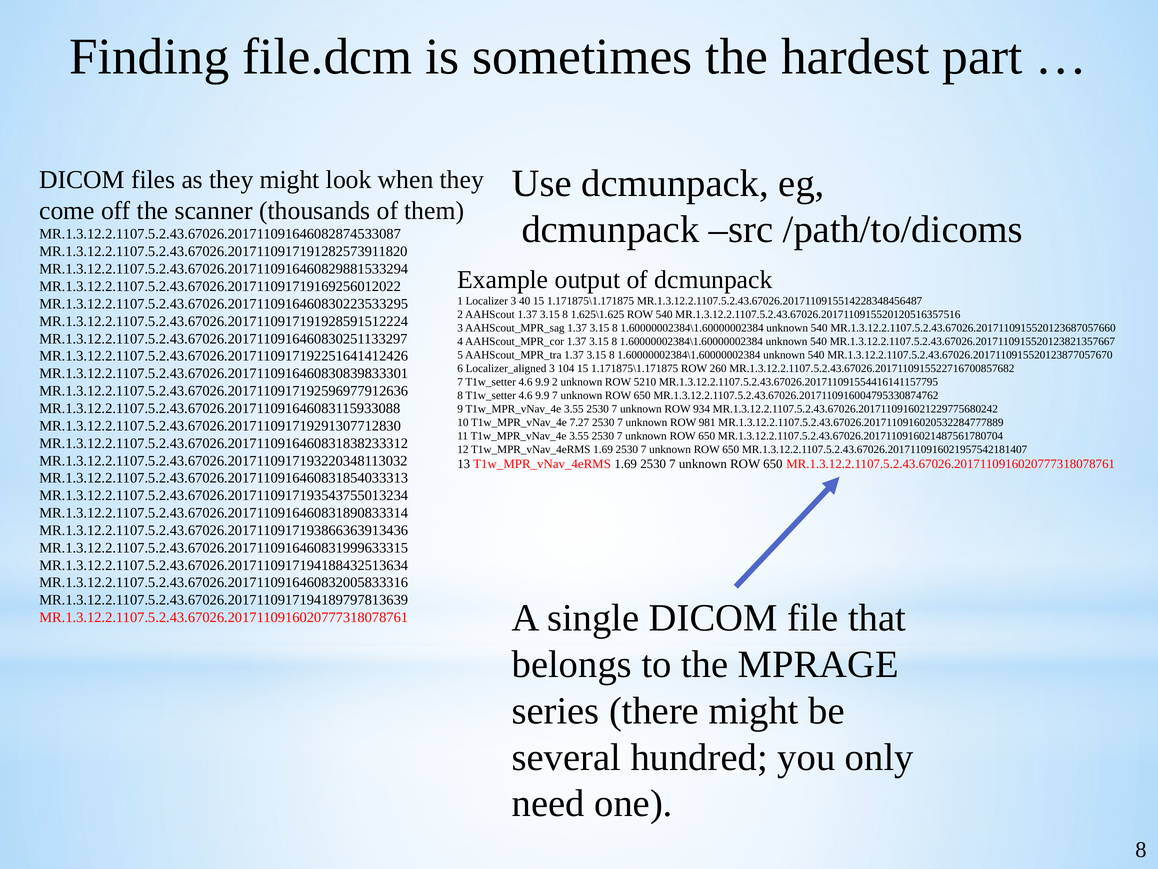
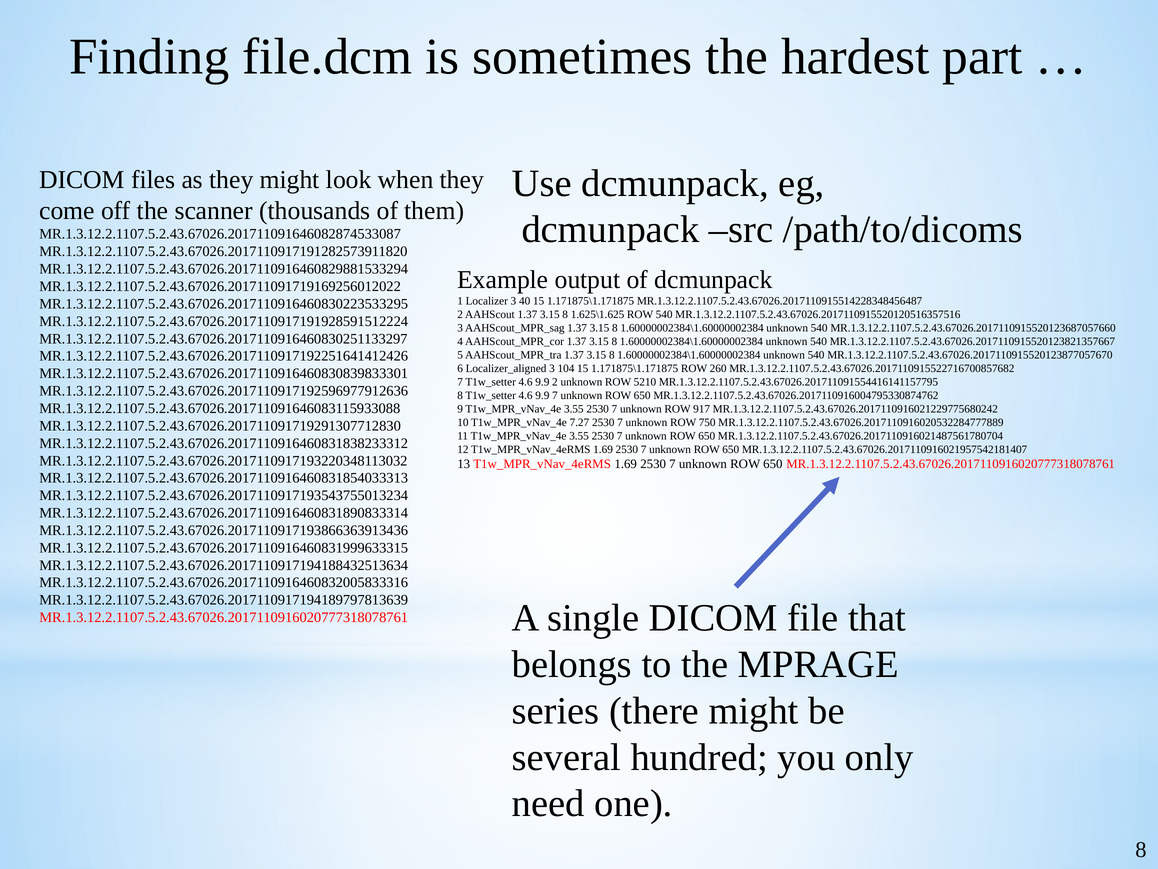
934: 934 -> 917
981: 981 -> 750
